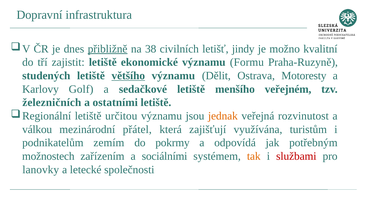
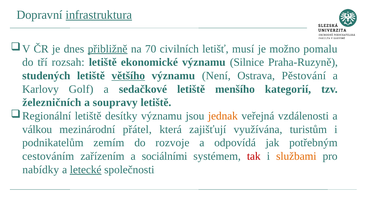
infrastruktura underline: none -> present
38: 38 -> 70
jindy: jindy -> musí
kvalitní: kvalitní -> pomalu
zajistit: zajistit -> rozsah
Formu: Formu -> Silnice
Dělit: Dělit -> Není
Motoresty: Motoresty -> Pěstování
veřejném: veřejném -> kategorií
ostatními: ostatními -> soupravy
určitou: určitou -> desítky
rozvinutost: rozvinutost -> vzdálenosti
pokrmy: pokrmy -> rozvoje
možnostech: možnostech -> cestováním
tak colour: orange -> red
službami colour: red -> orange
lanovky: lanovky -> nabídky
letecké underline: none -> present
